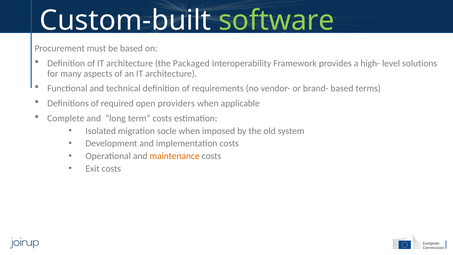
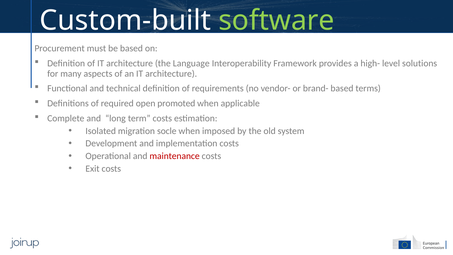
Packaged: Packaged -> Language
providers: providers -> promoted
maintenance colour: orange -> red
